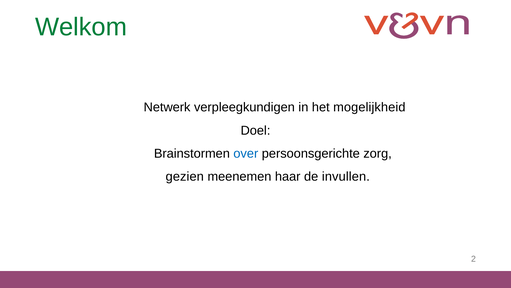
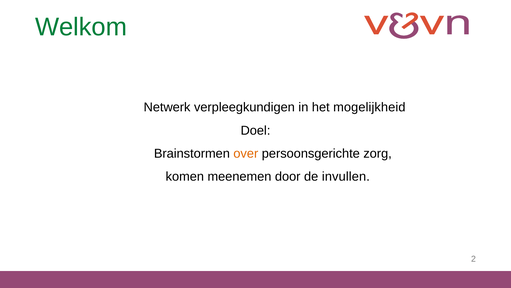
over colour: blue -> orange
gezien: gezien -> komen
haar: haar -> door
